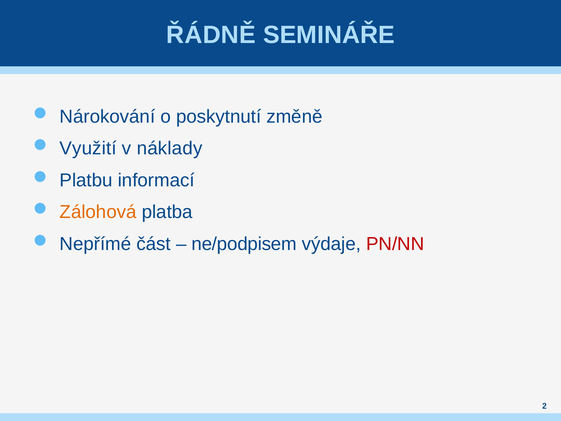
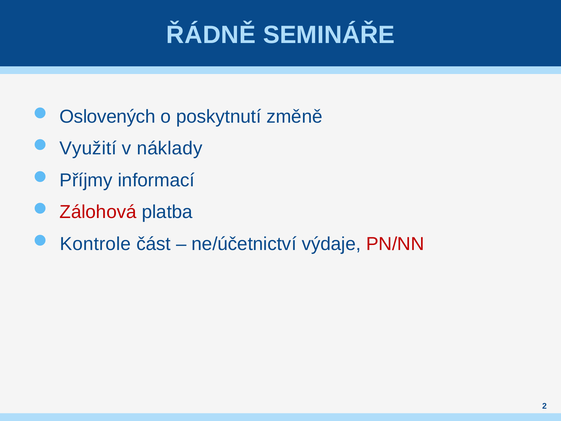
Nárokování: Nárokování -> Oslovených
Platbu: Platbu -> Příjmy
Zálohová colour: orange -> red
Nepřímé: Nepřímé -> Kontrole
ne/podpisem: ne/podpisem -> ne/účetnictví
